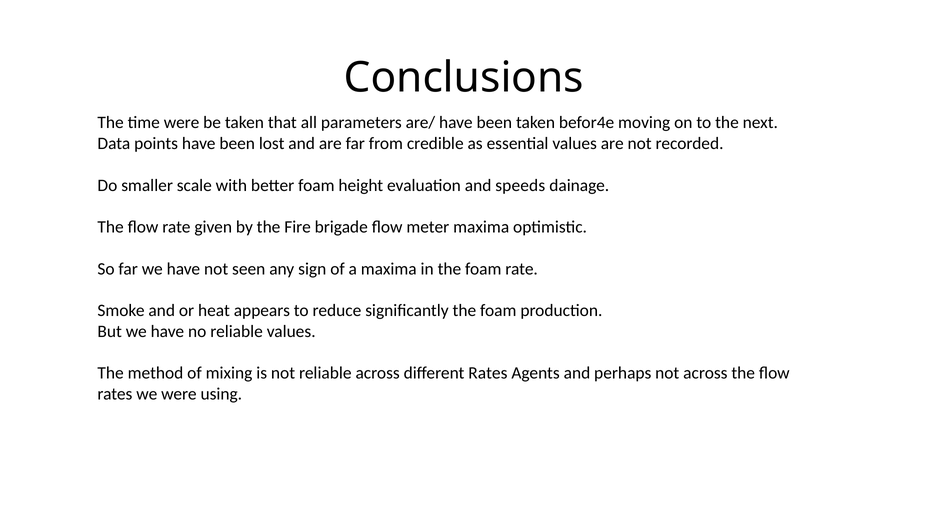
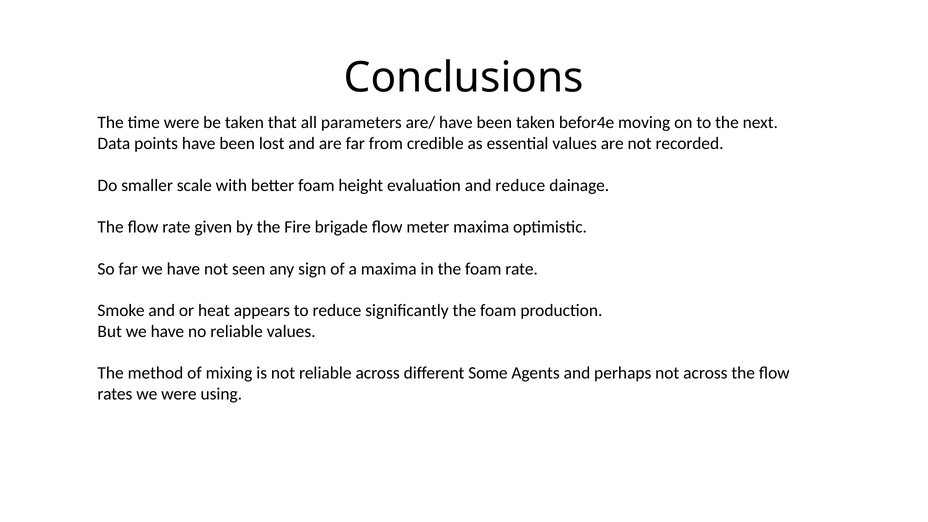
and speeds: speeds -> reduce
different Rates: Rates -> Some
